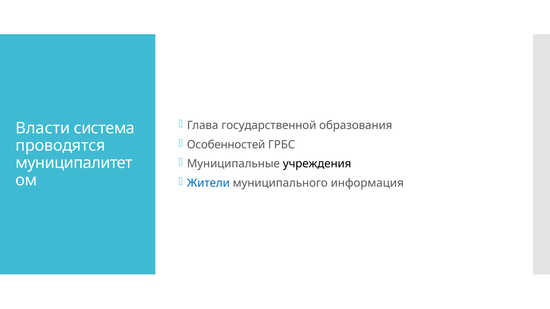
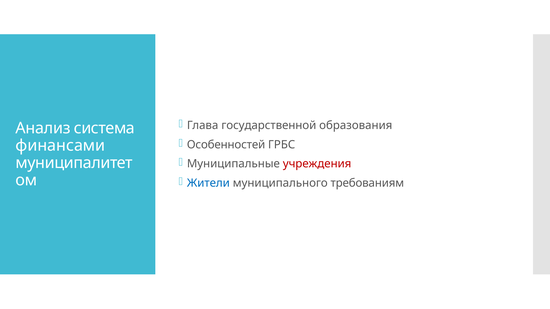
Власти: Власти -> Анализ
проводятся: проводятся -> финансами
учреждения colour: black -> red
информация: информация -> требованиям
